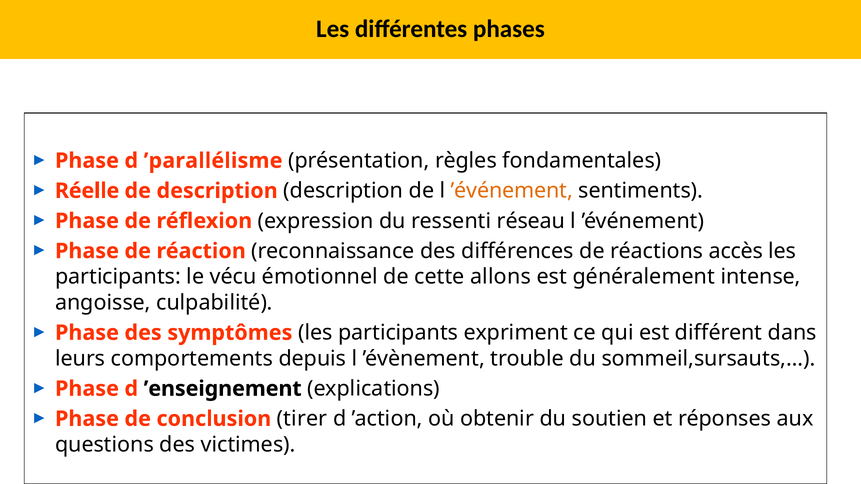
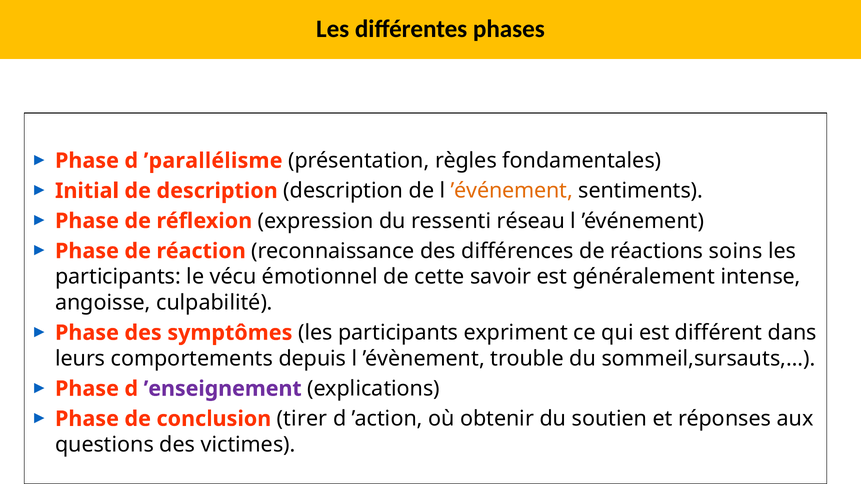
Réelle: Réelle -> Initial
accès: accès -> soins
allons: allons -> savoir
’enseignement colour: black -> purple
